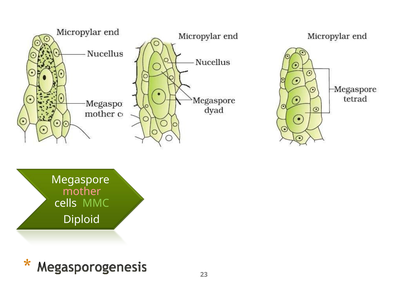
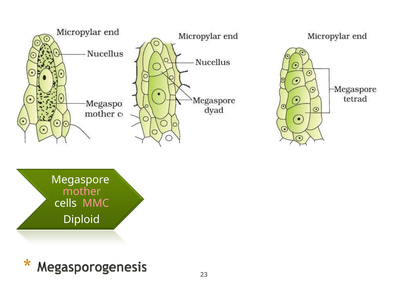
MMC colour: light green -> pink
